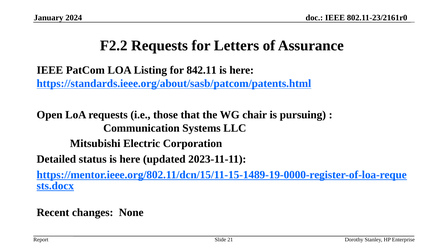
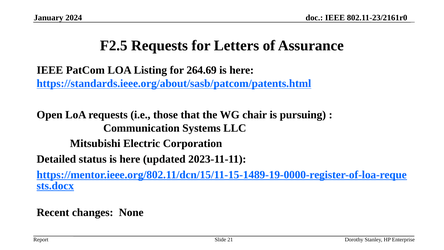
F2.2: F2.2 -> F2.5
842.11: 842.11 -> 264.69
